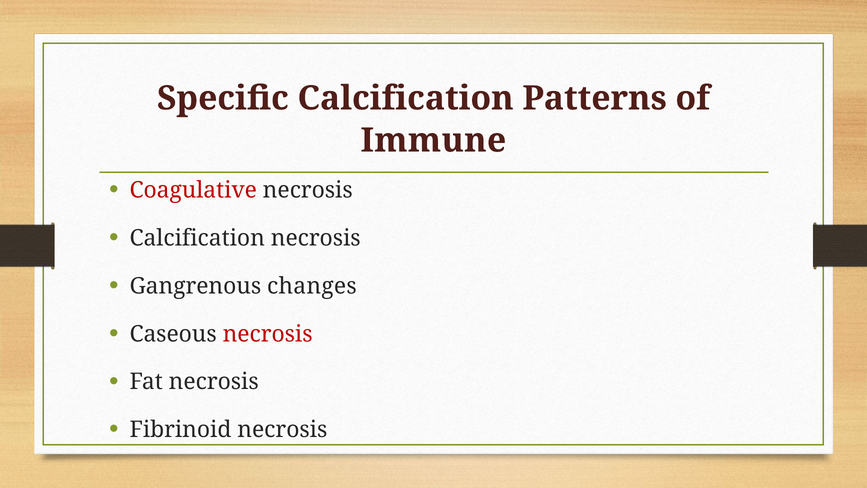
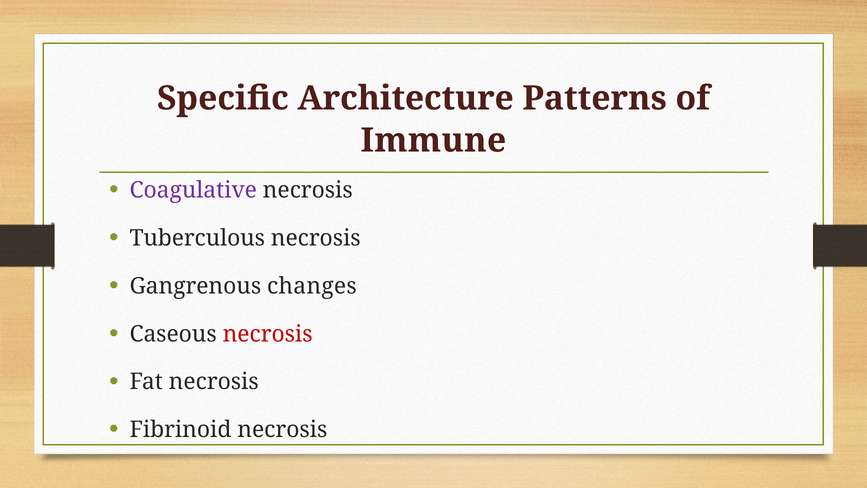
Specific Calcification: Calcification -> Architecture
Coagulative colour: red -> purple
Calcification at (197, 238): Calcification -> Tuberculous
